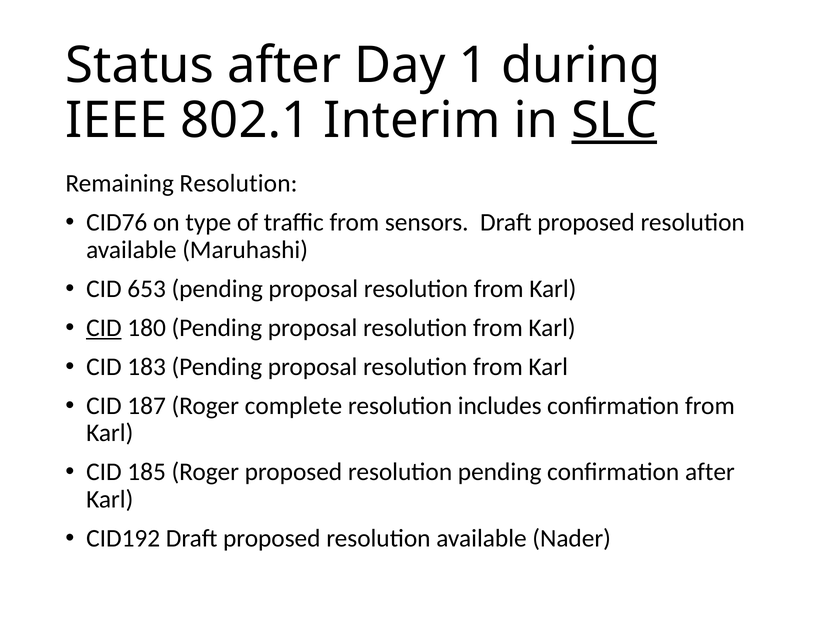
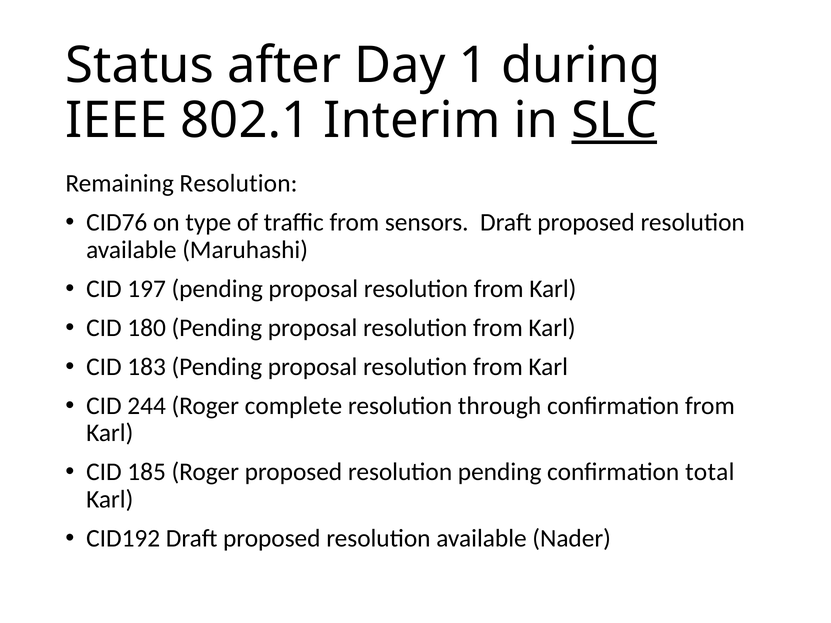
653: 653 -> 197
CID at (104, 328) underline: present -> none
187: 187 -> 244
includes: includes -> through
confirmation after: after -> total
